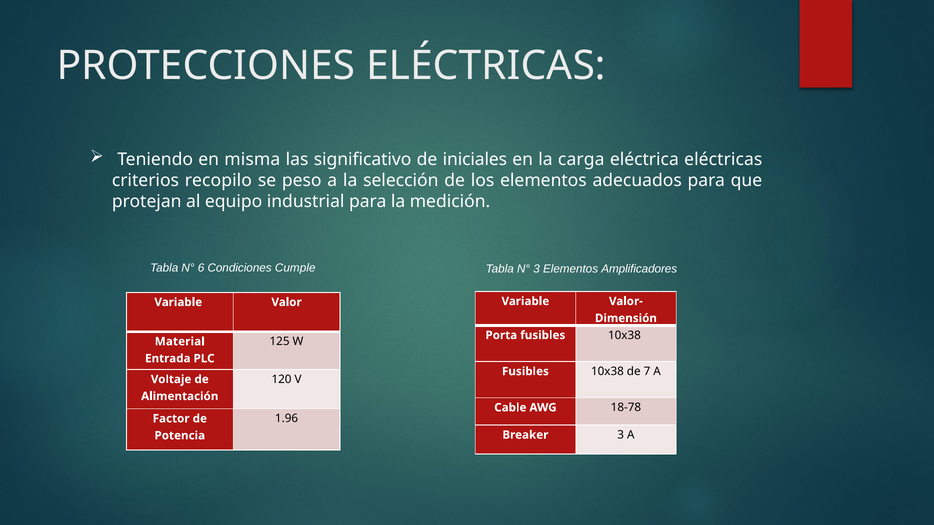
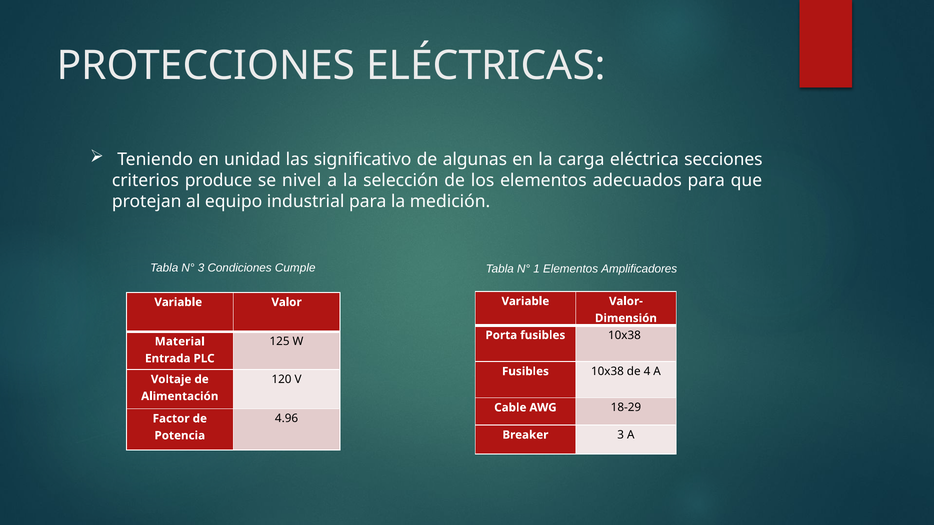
misma: misma -> unidad
iniciales: iniciales -> algunas
eléctrica eléctricas: eléctricas -> secciones
recopilo: recopilo -> produce
peso: peso -> nivel
N° 6: 6 -> 3
N° 3: 3 -> 1
7: 7 -> 4
18-78: 18-78 -> 18-29
1.96: 1.96 -> 4.96
